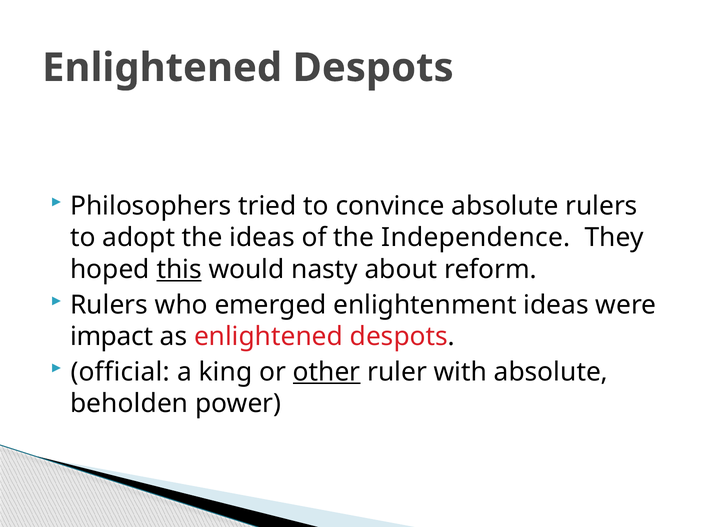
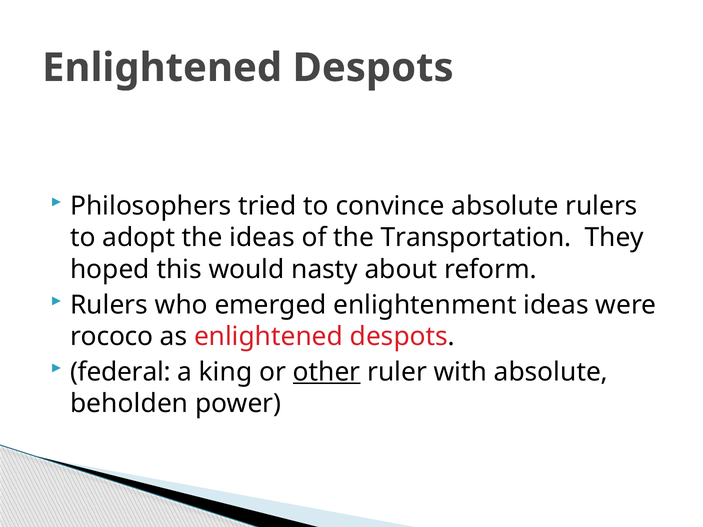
Independence: Independence -> Transportation
this underline: present -> none
impact: impact -> rococo
official: official -> federal
